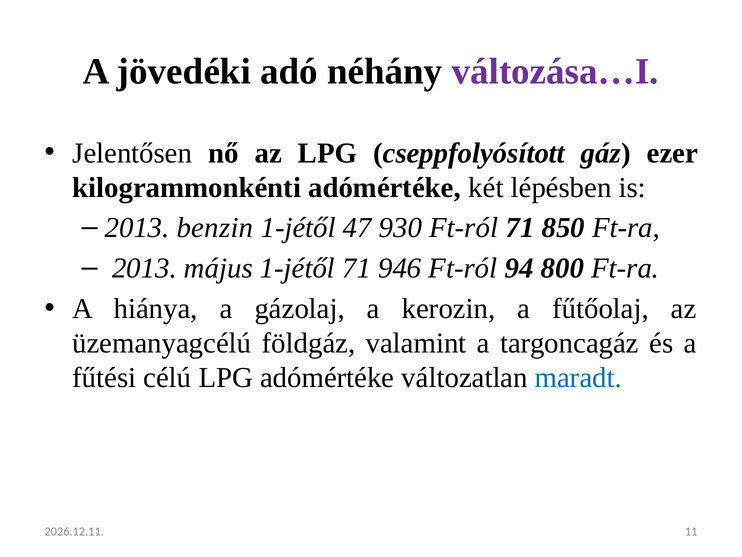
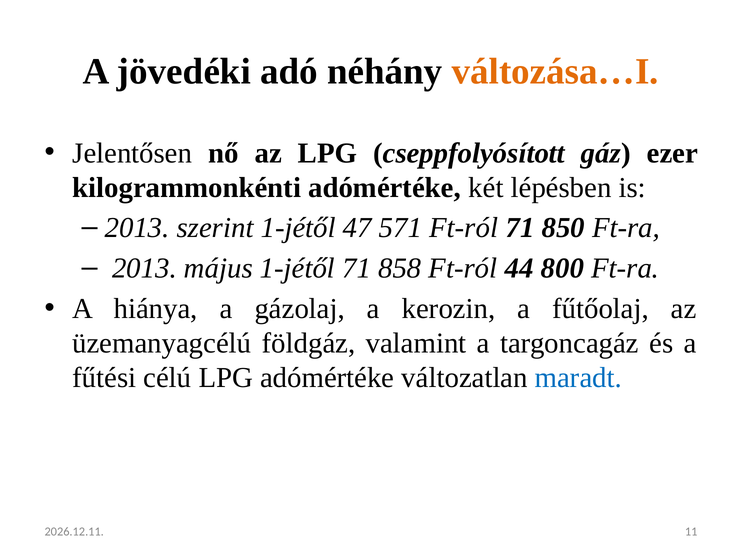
változása…I colour: purple -> orange
benzin: benzin -> szerint
930: 930 -> 571
946: 946 -> 858
94: 94 -> 44
